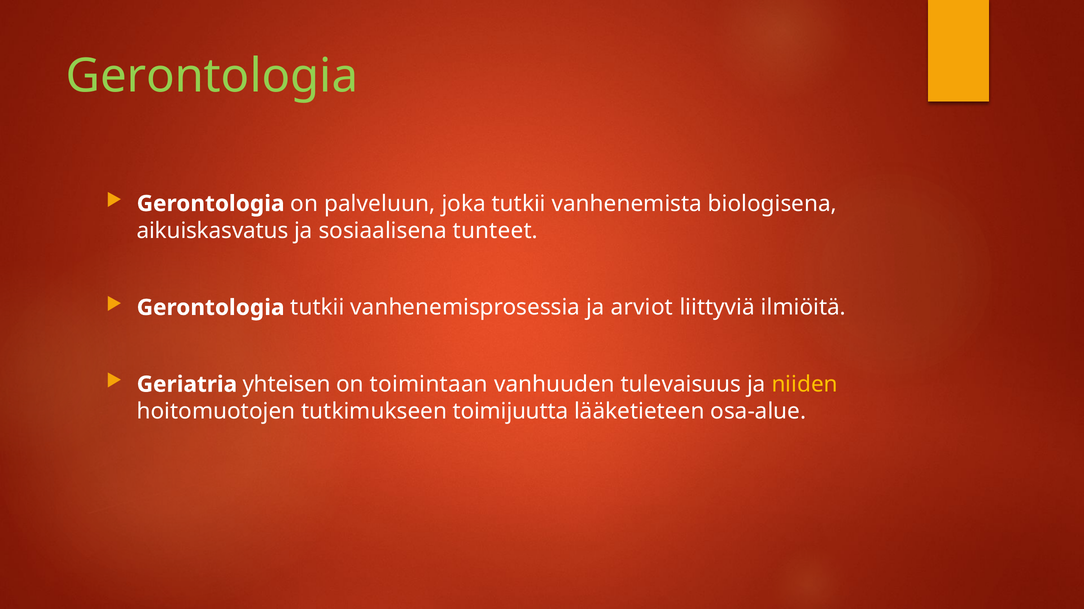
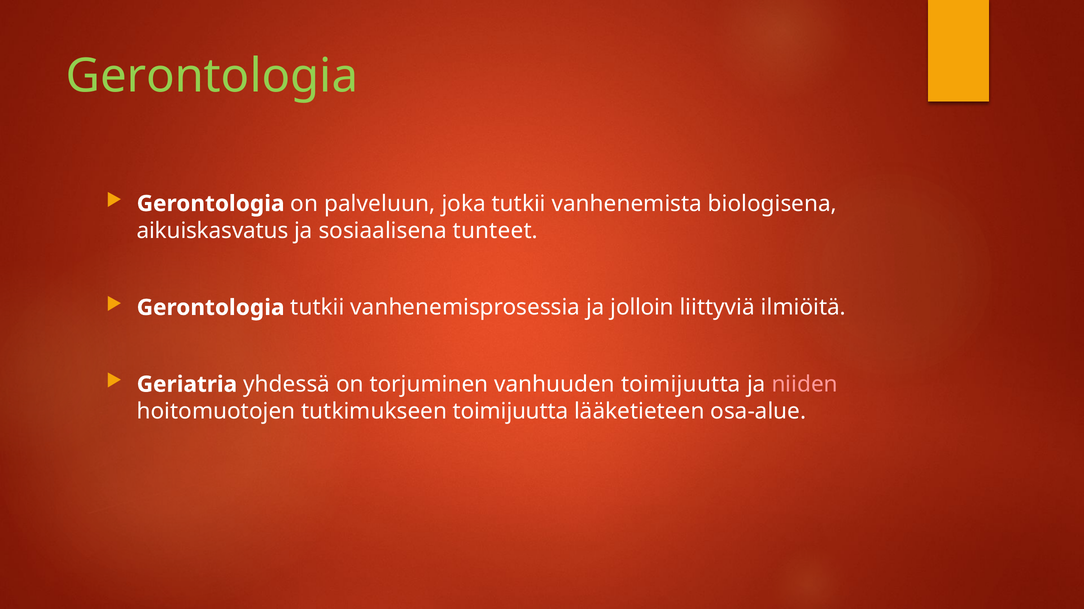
arviot: arviot -> jolloin
yhteisen: yhteisen -> yhdessä
toimintaan: toimintaan -> torjuminen
vanhuuden tulevaisuus: tulevaisuus -> toimijuutta
niiden colour: yellow -> pink
